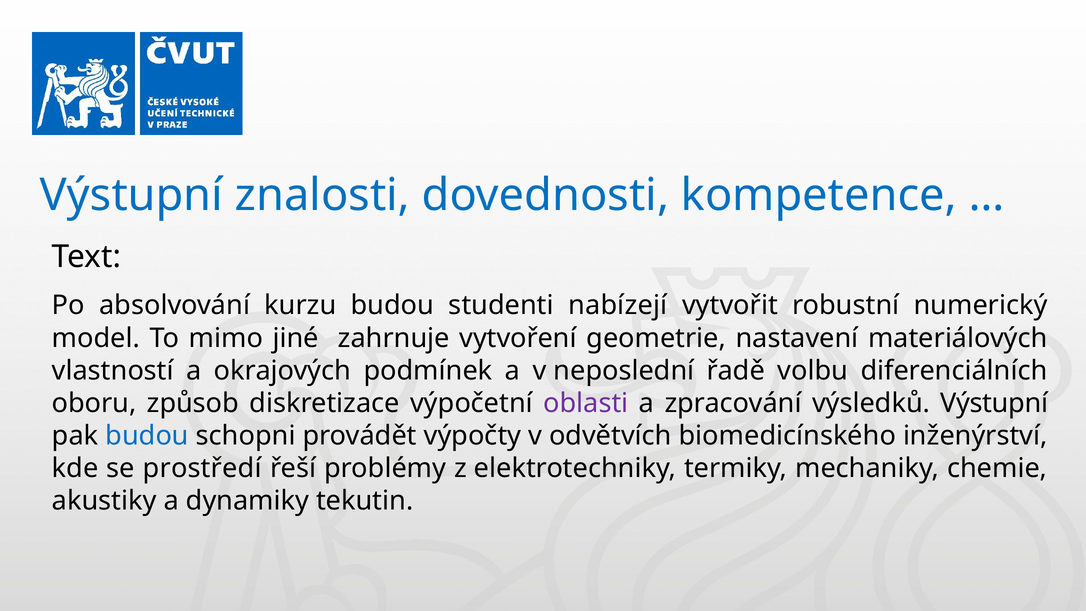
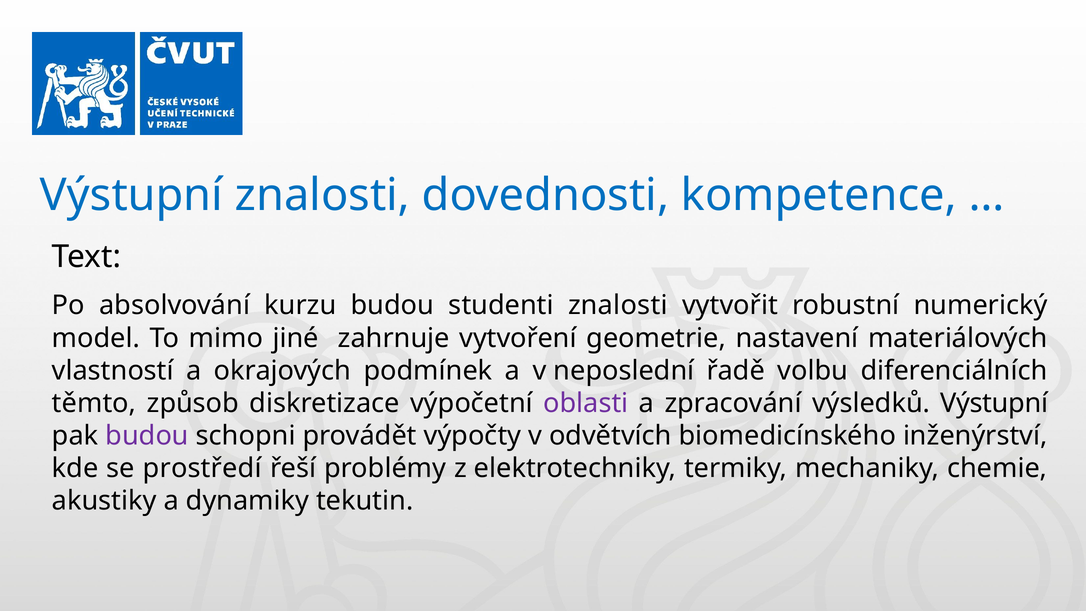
studenti nabízejí: nabízejí -> znalosti
oboru: oboru -> těmto
budou at (147, 436) colour: blue -> purple
